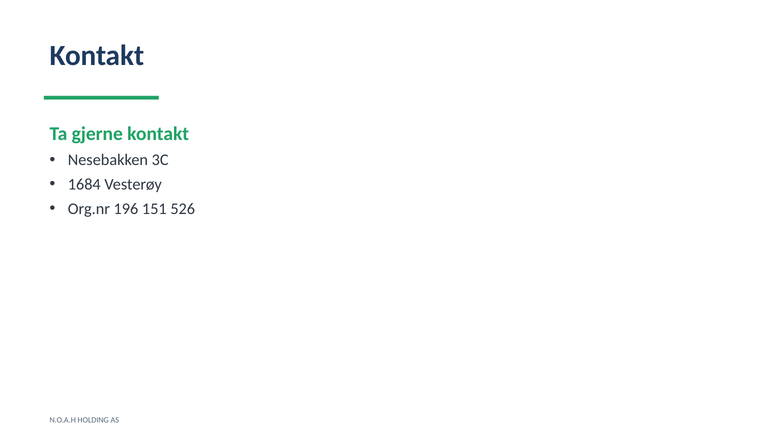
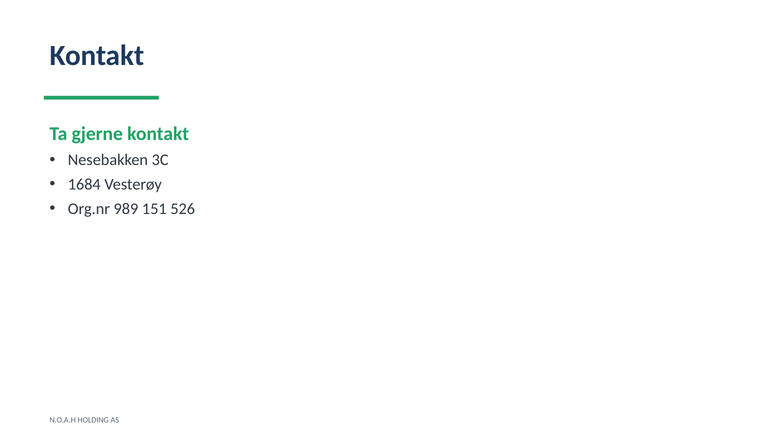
196: 196 -> 989
